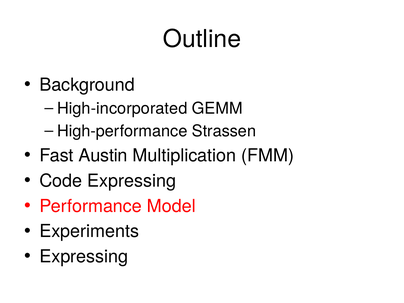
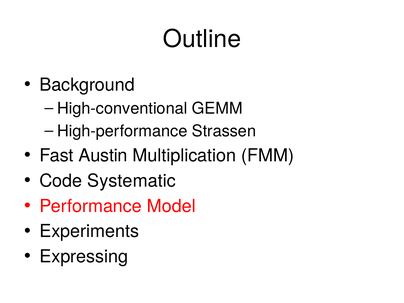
High-incorporated: High-incorporated -> High-conventional
Code Expressing: Expressing -> Systematic
